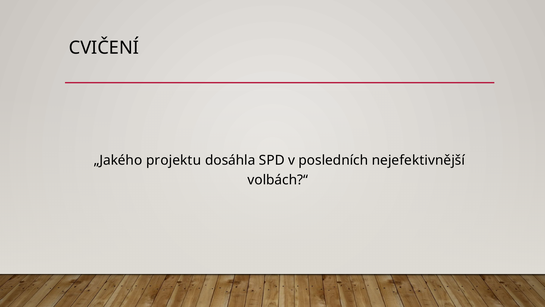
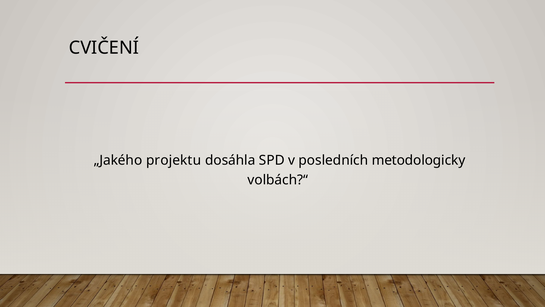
nejefektivnější: nejefektivnější -> metodologicky
